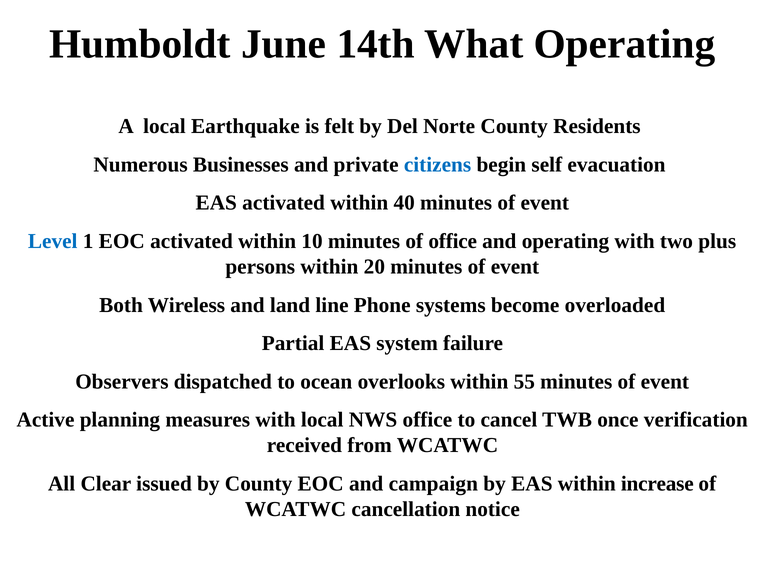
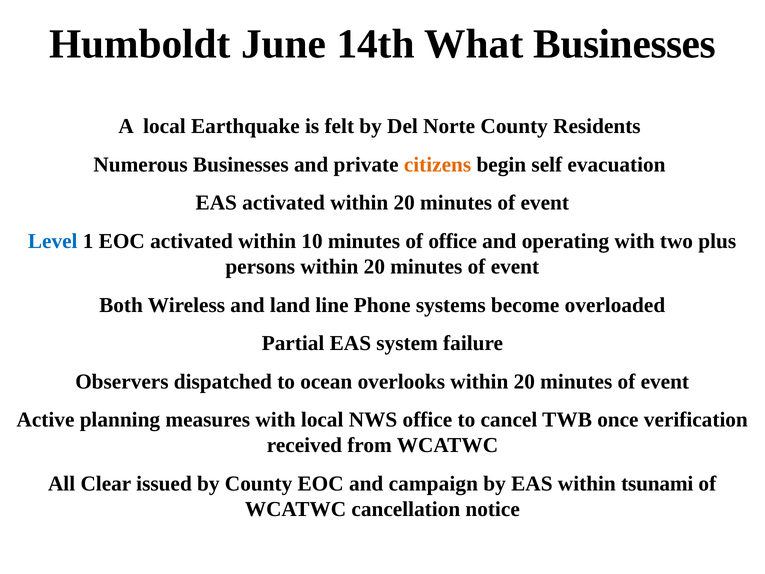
What Operating: Operating -> Businesses
citizens colour: blue -> orange
activated within 40: 40 -> 20
overlooks within 55: 55 -> 20
increase: increase -> tsunami
